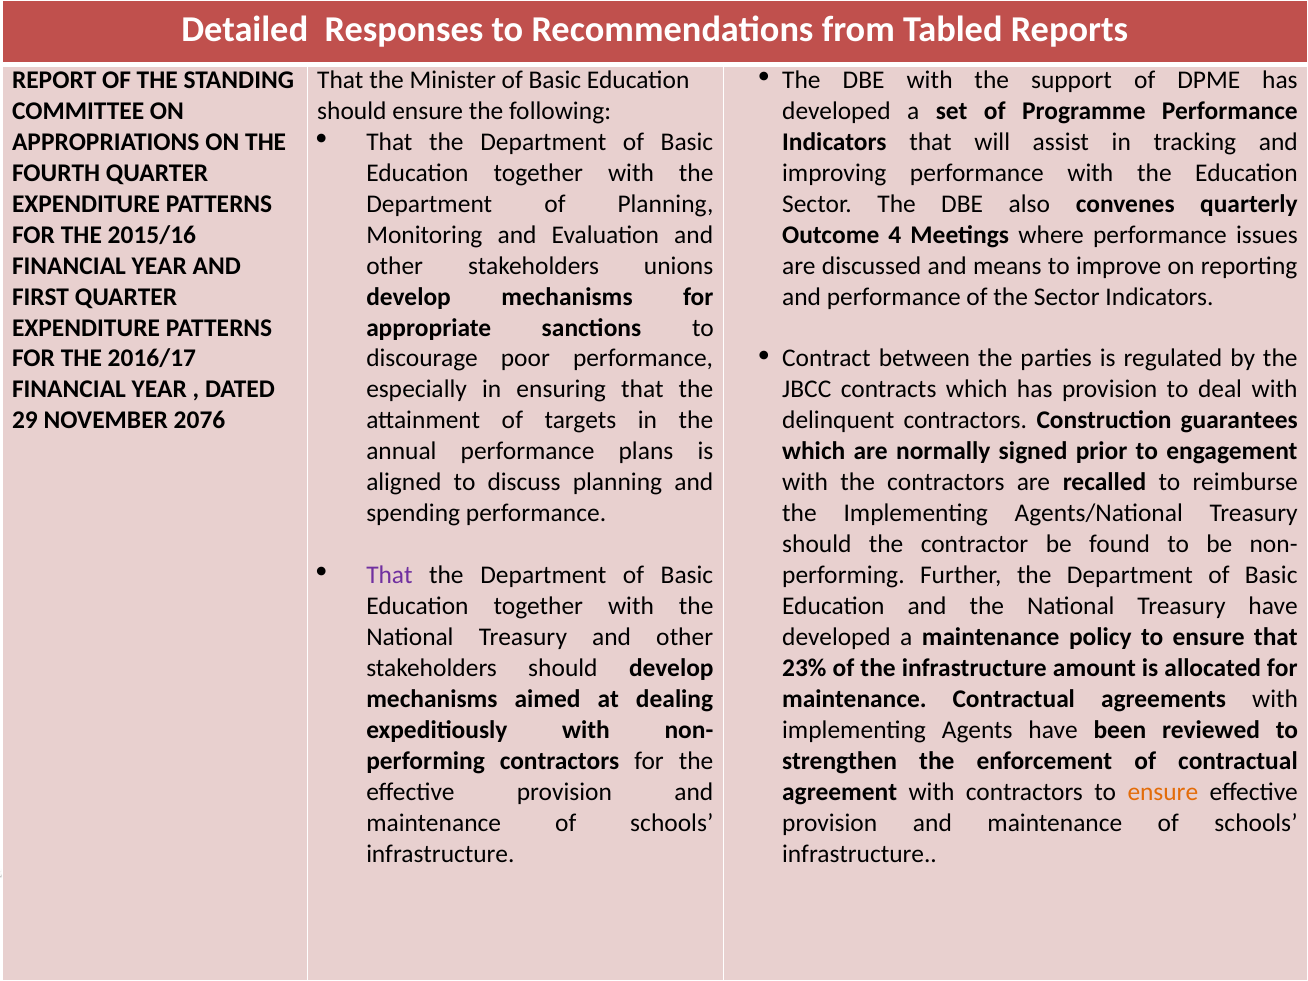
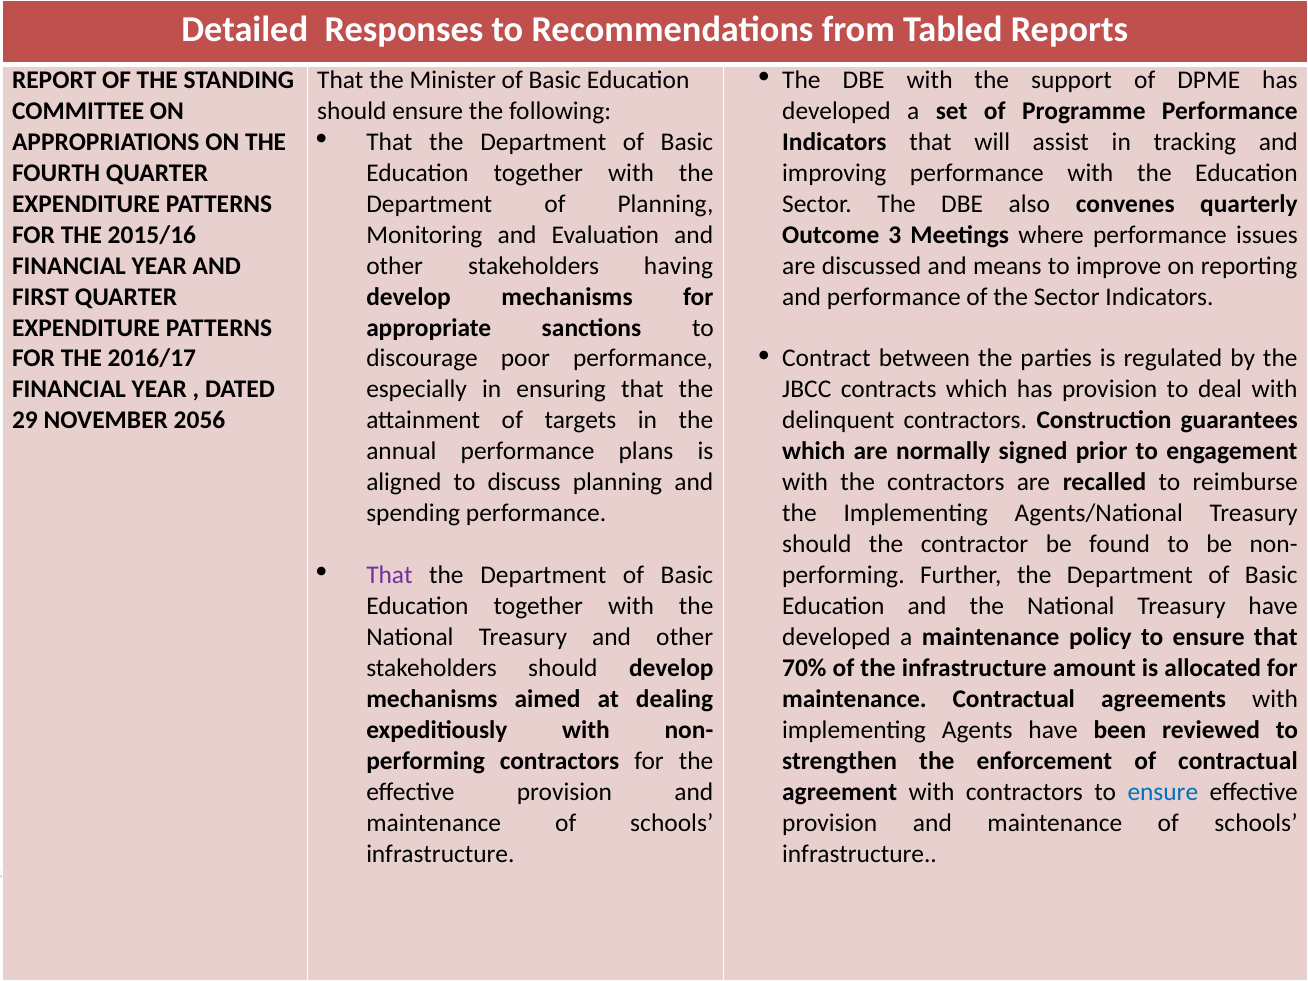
4: 4 -> 3
unions: unions -> having
2076: 2076 -> 2056
23%: 23% -> 70%
ensure at (1163, 792) colour: orange -> blue
